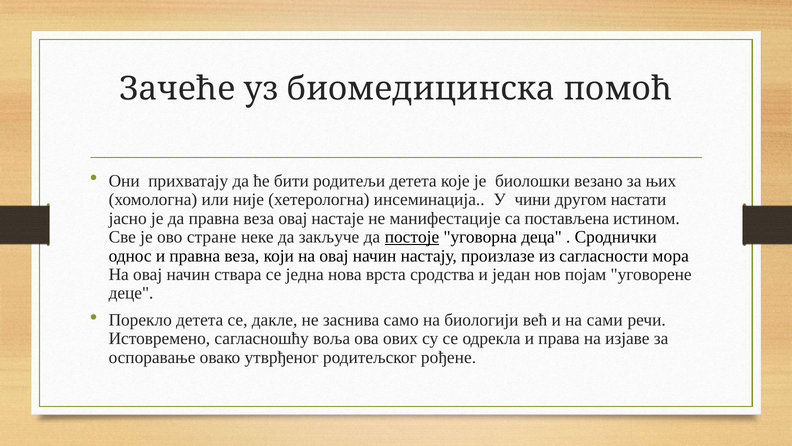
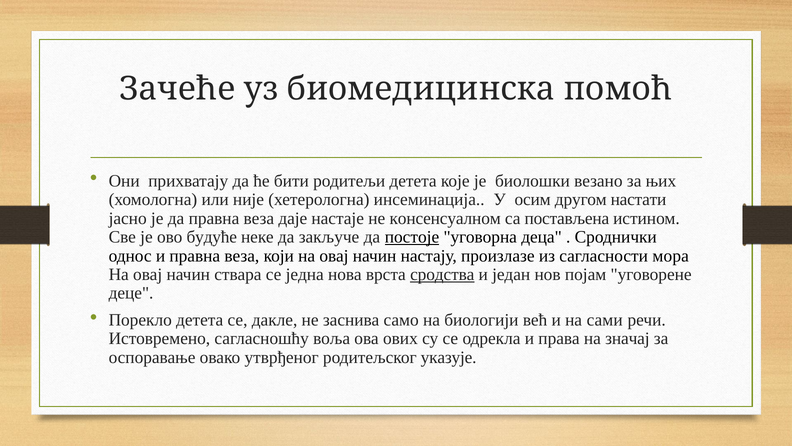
чини: чини -> осим
веза овај: овај -> даје
манифестације: манифестације -> консенсуалном
стране: стране -> будуће
сродства underline: none -> present
изјаве: изјаве -> значај
рођене: рођене -> указује
